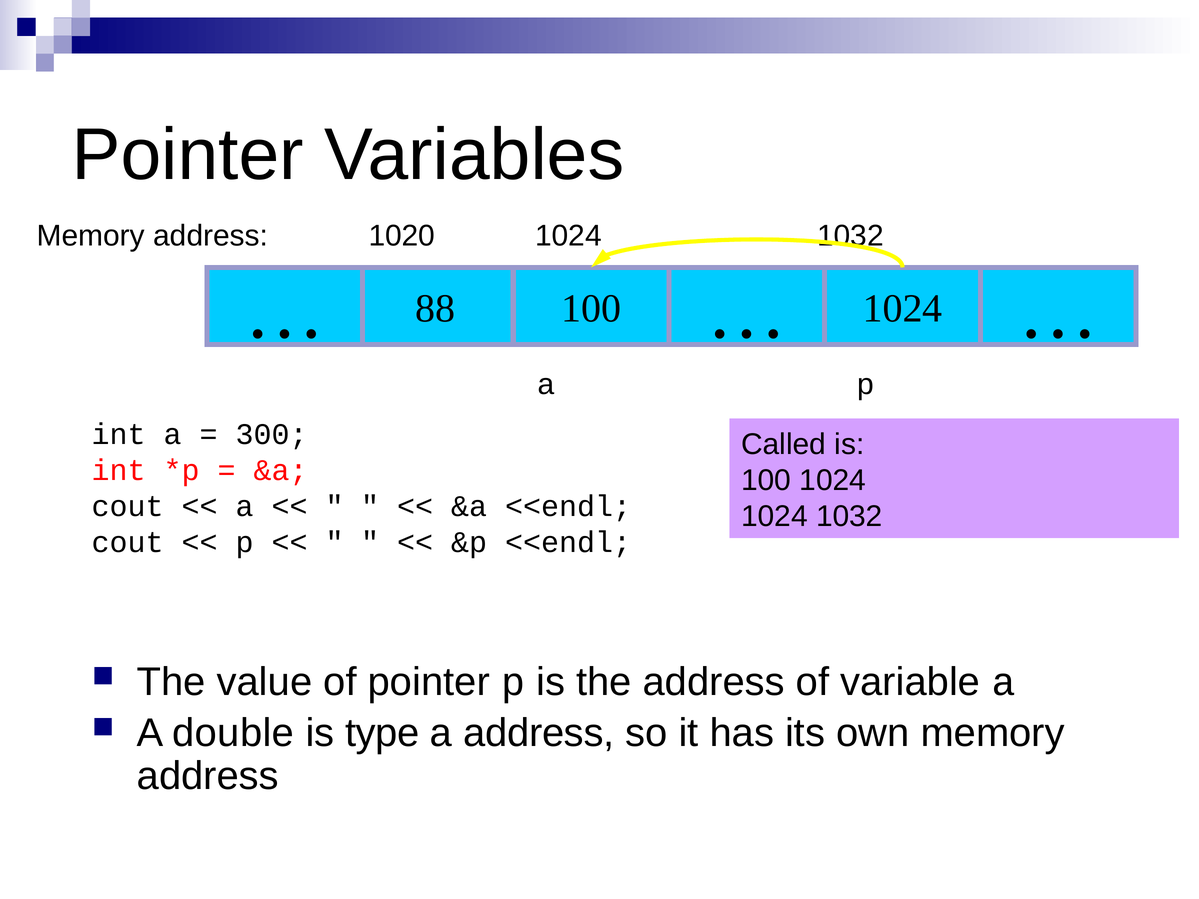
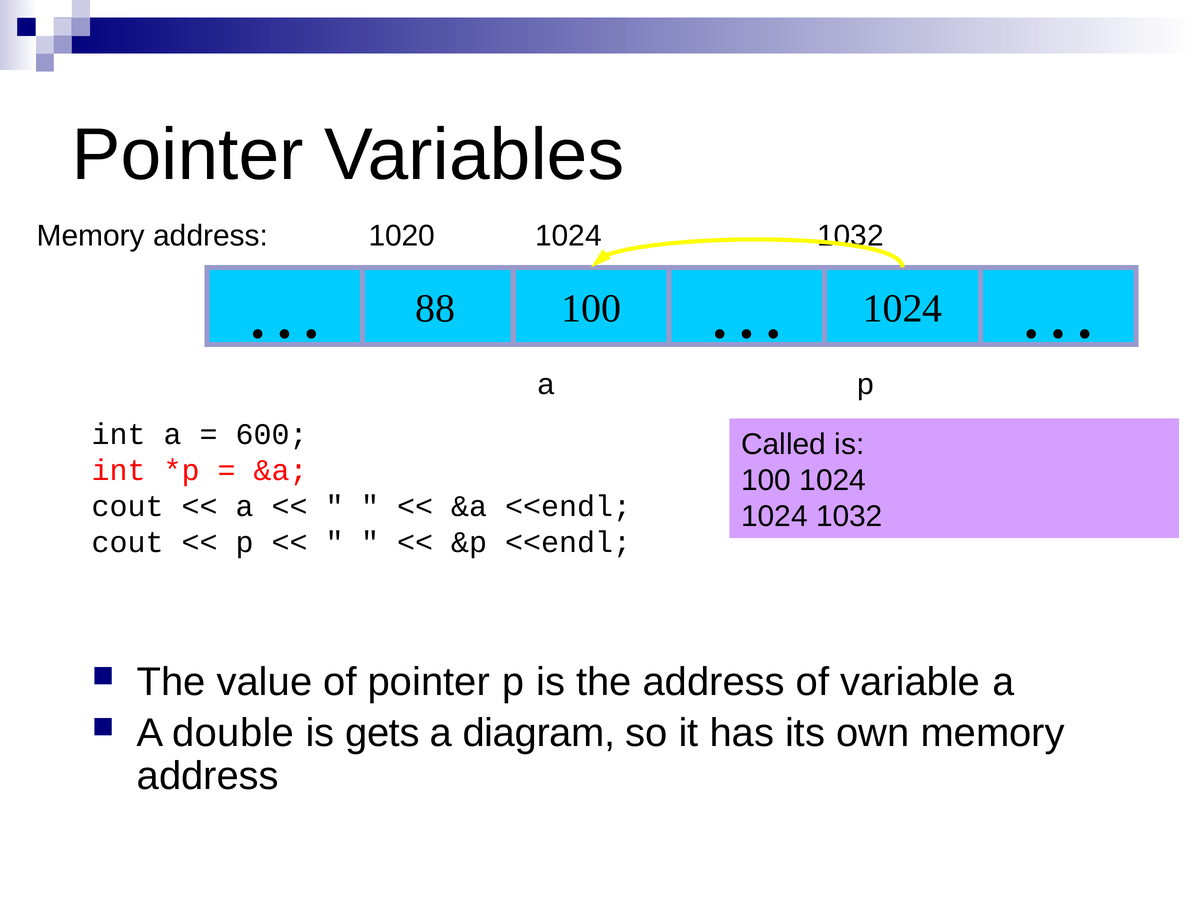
300: 300 -> 600
type: type -> gets
a address: address -> diagram
